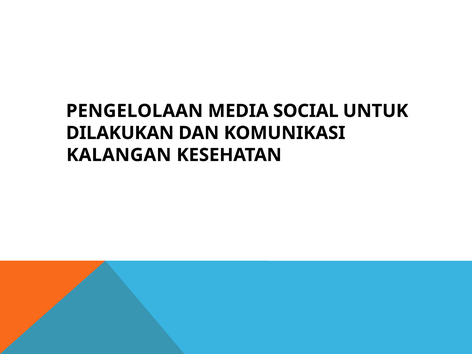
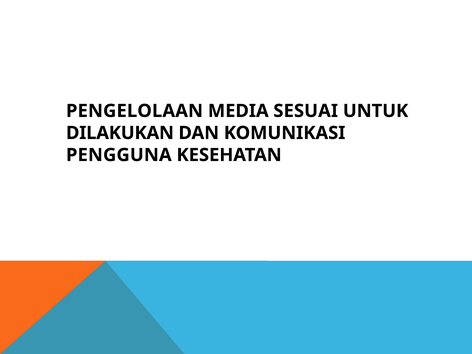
SOCIAL: SOCIAL -> SESUAI
KALANGAN: KALANGAN -> PENGGUNA
